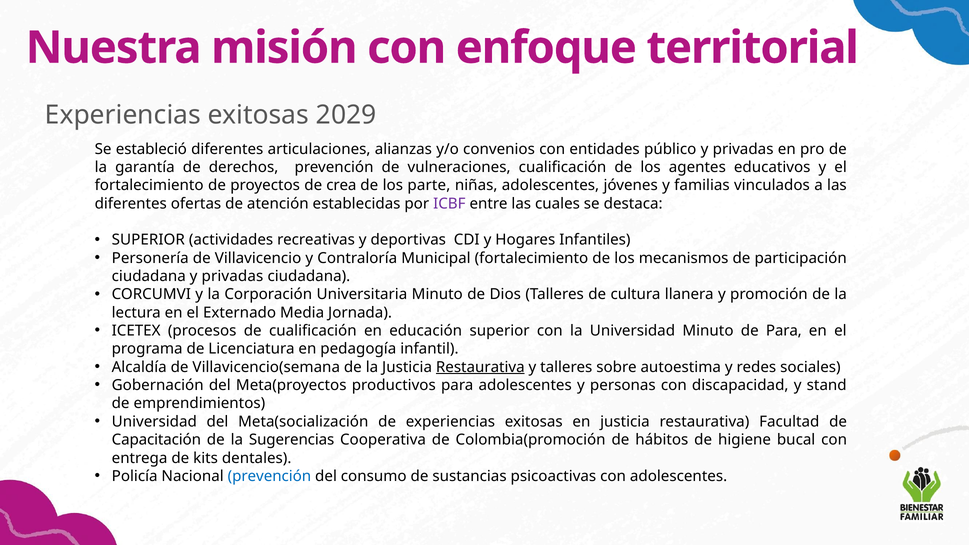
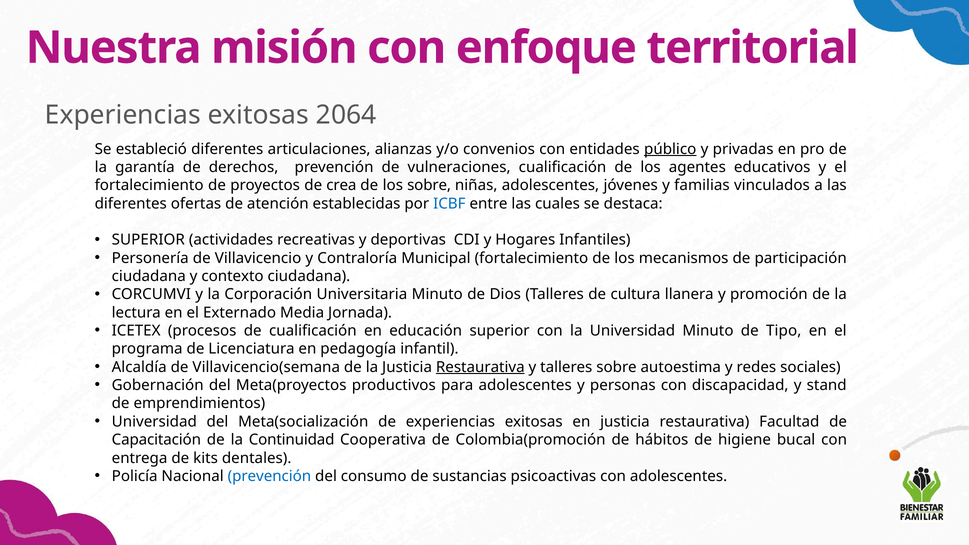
2029: 2029 -> 2064
público underline: none -> present
los parte: parte -> sobre
ICBF colour: purple -> blue
ciudadana y privadas: privadas -> contexto
de Para: Para -> Tipo
Sugerencias: Sugerencias -> Continuidad
